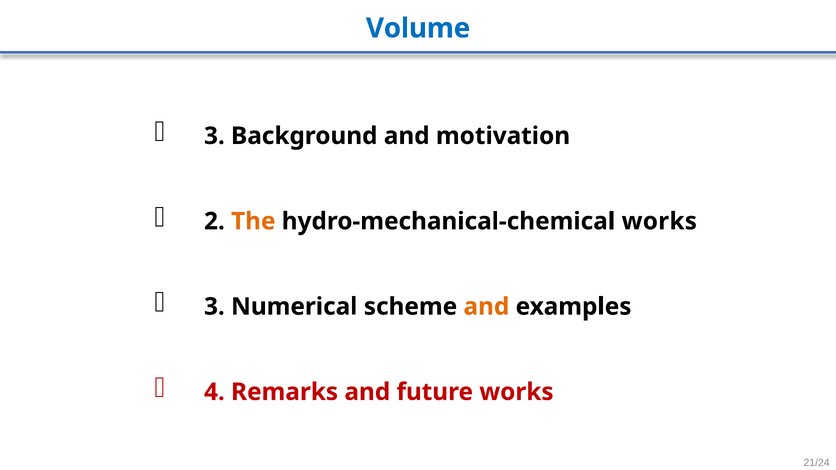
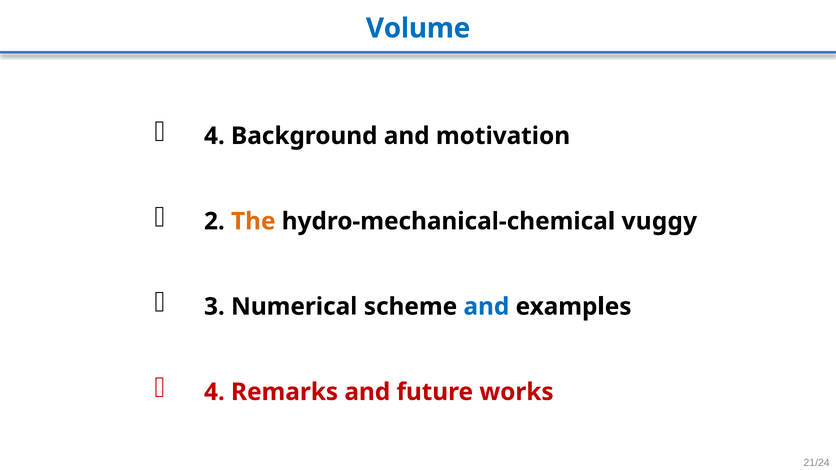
3 at (214, 136): 3 -> 4
hydro-mechanical-chemical works: works -> vuggy
and at (486, 307) colour: orange -> blue
